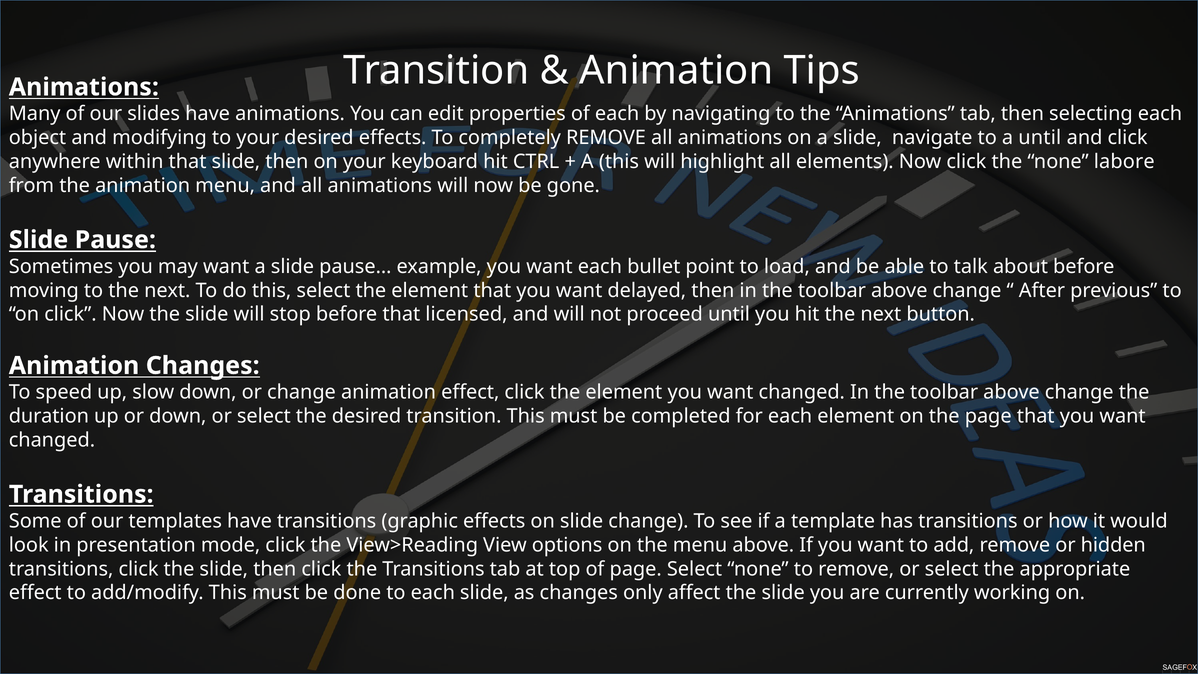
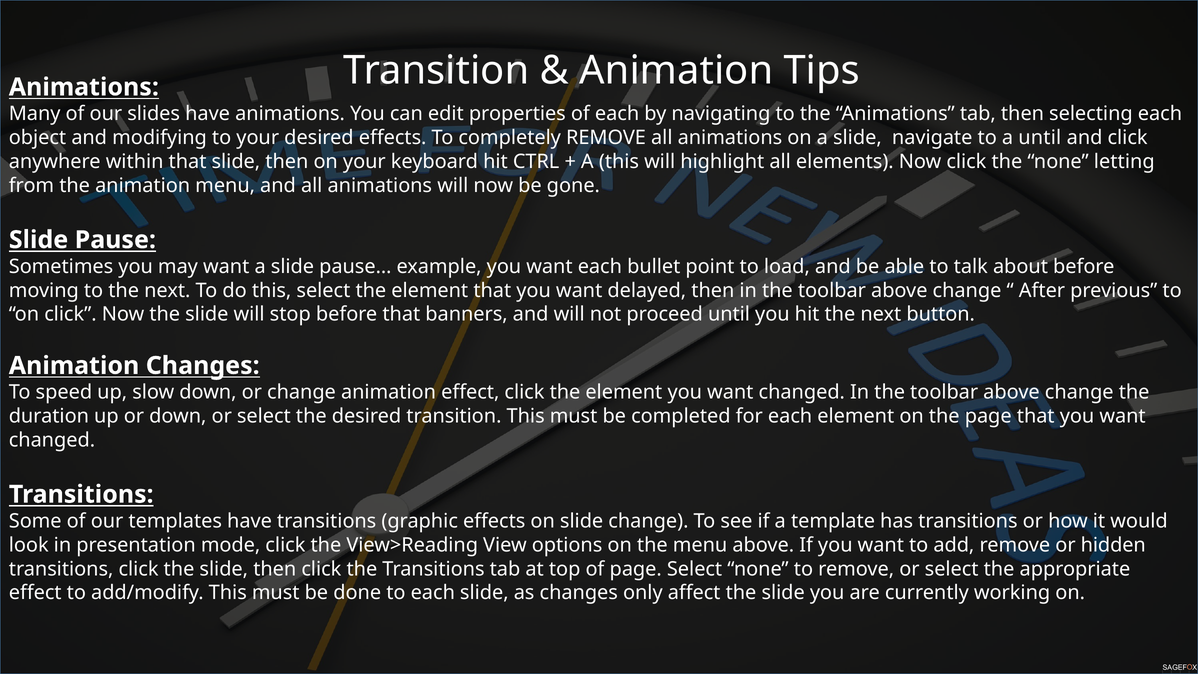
labore: labore -> letting
licensed: licensed -> banners
